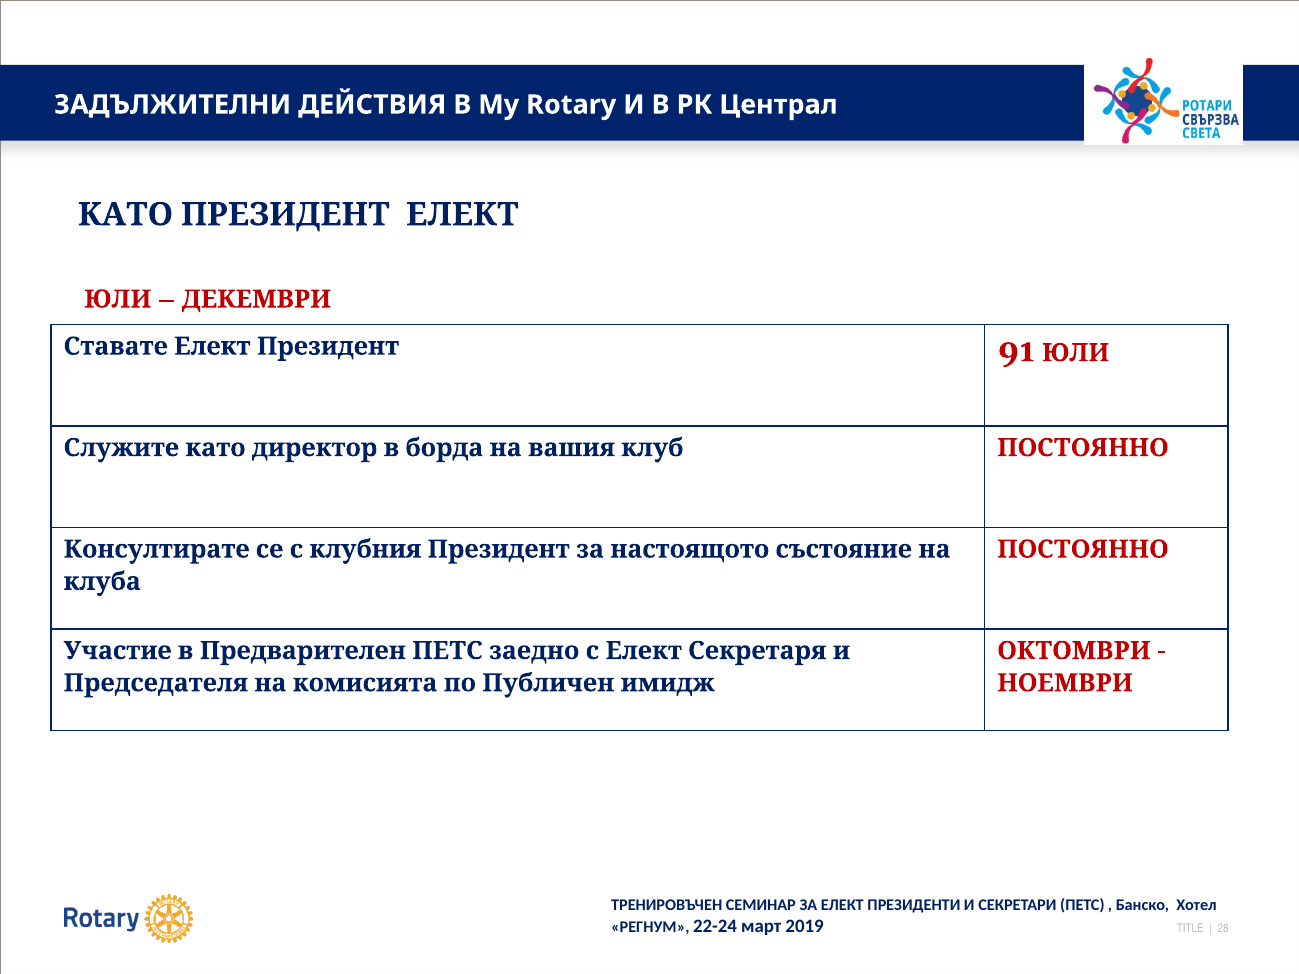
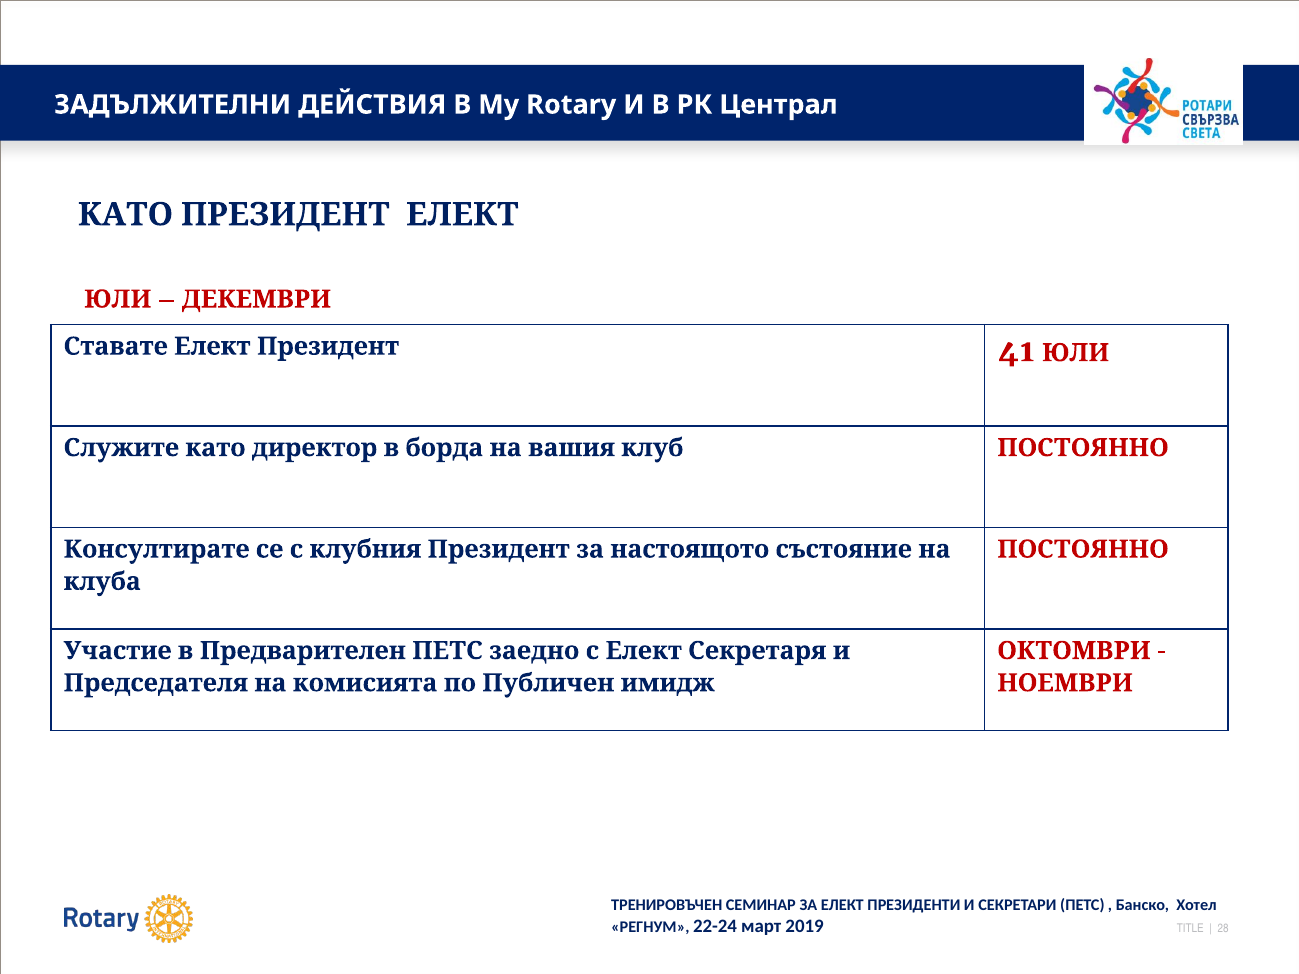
91: 91 -> 41
